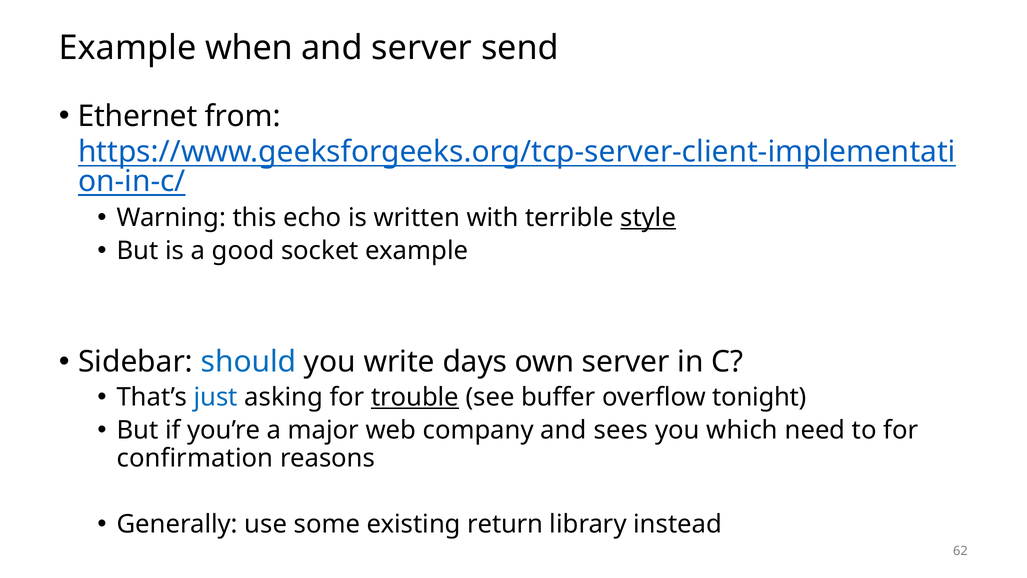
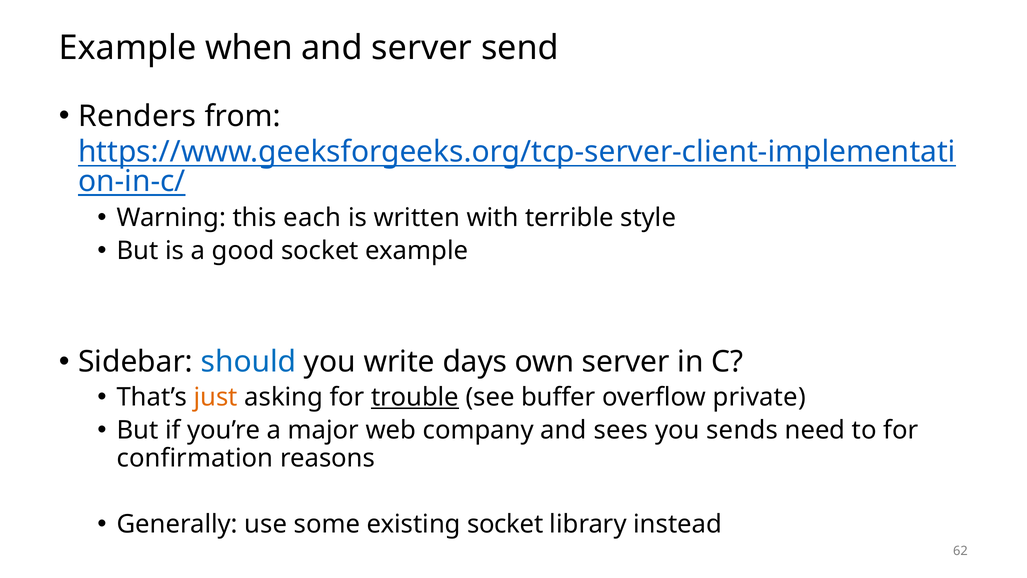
Ethernet: Ethernet -> Renders
echo: echo -> each
style underline: present -> none
just colour: blue -> orange
tonight: tonight -> private
which: which -> sends
existing return: return -> socket
